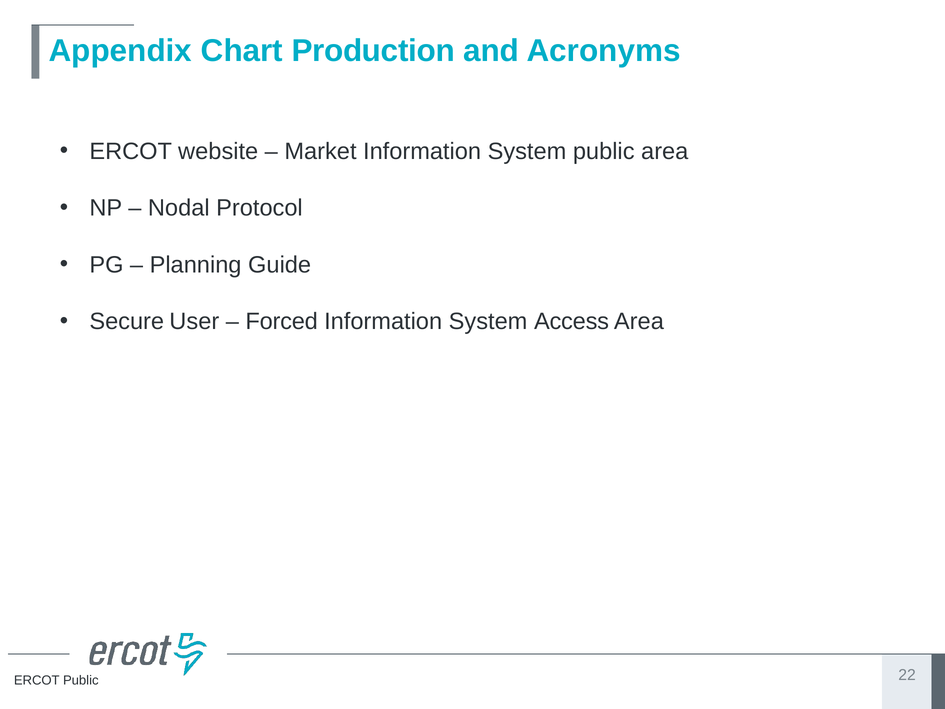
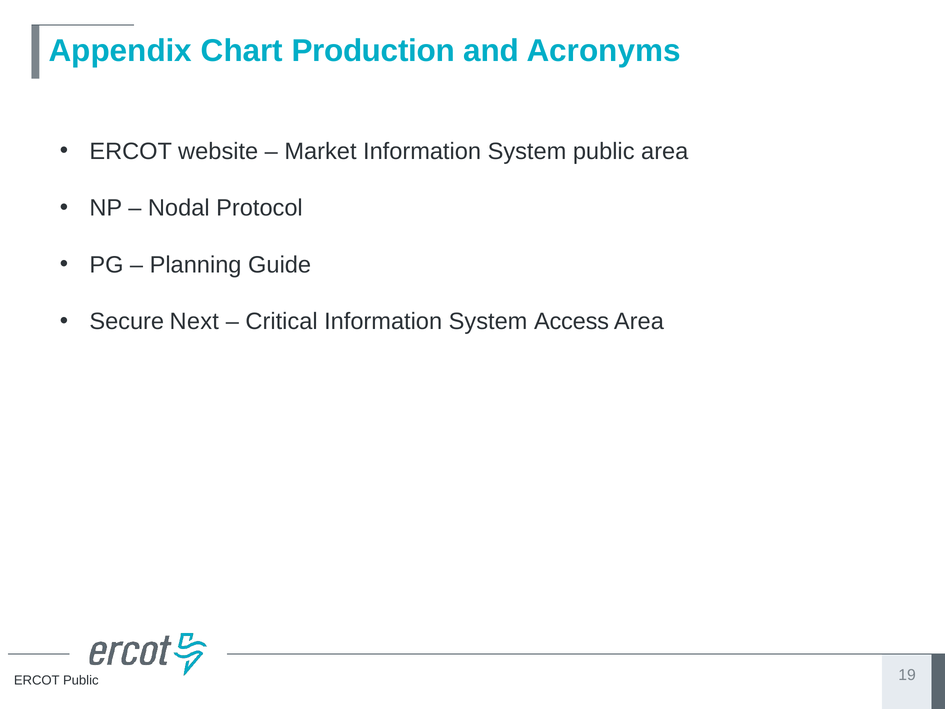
User: User -> Next
Forced: Forced -> Critical
22: 22 -> 19
